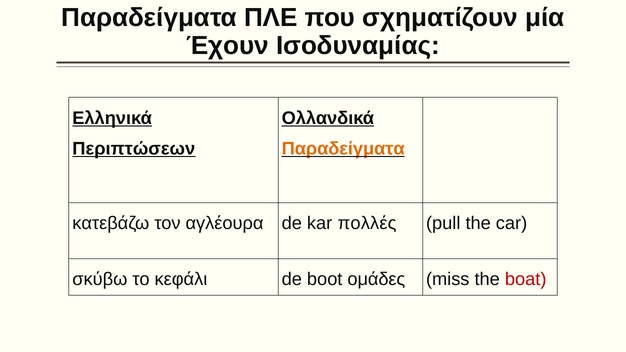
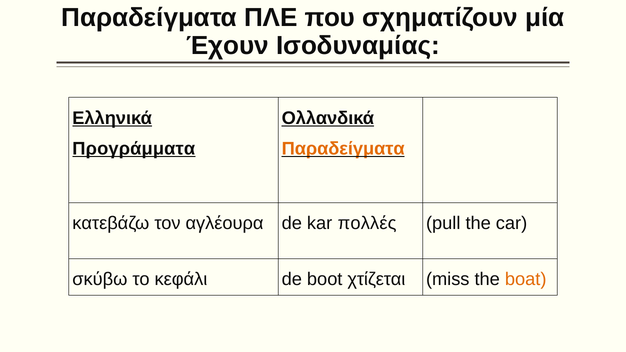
Περιπτώσεων: Περιπτώσεων -> Προγράμματα
ομάδες: ομάδες -> χτίζεται
boat colour: red -> orange
